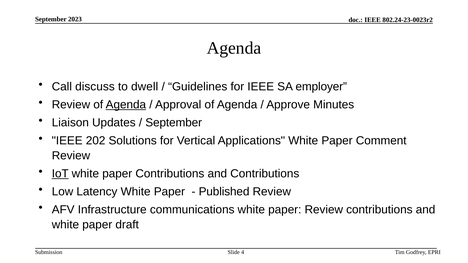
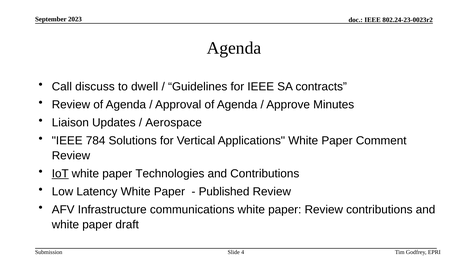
employer: employer -> contracts
Agenda at (126, 105) underline: present -> none
September at (174, 123): September -> Aerospace
202: 202 -> 784
paper Contributions: Contributions -> Technologies
